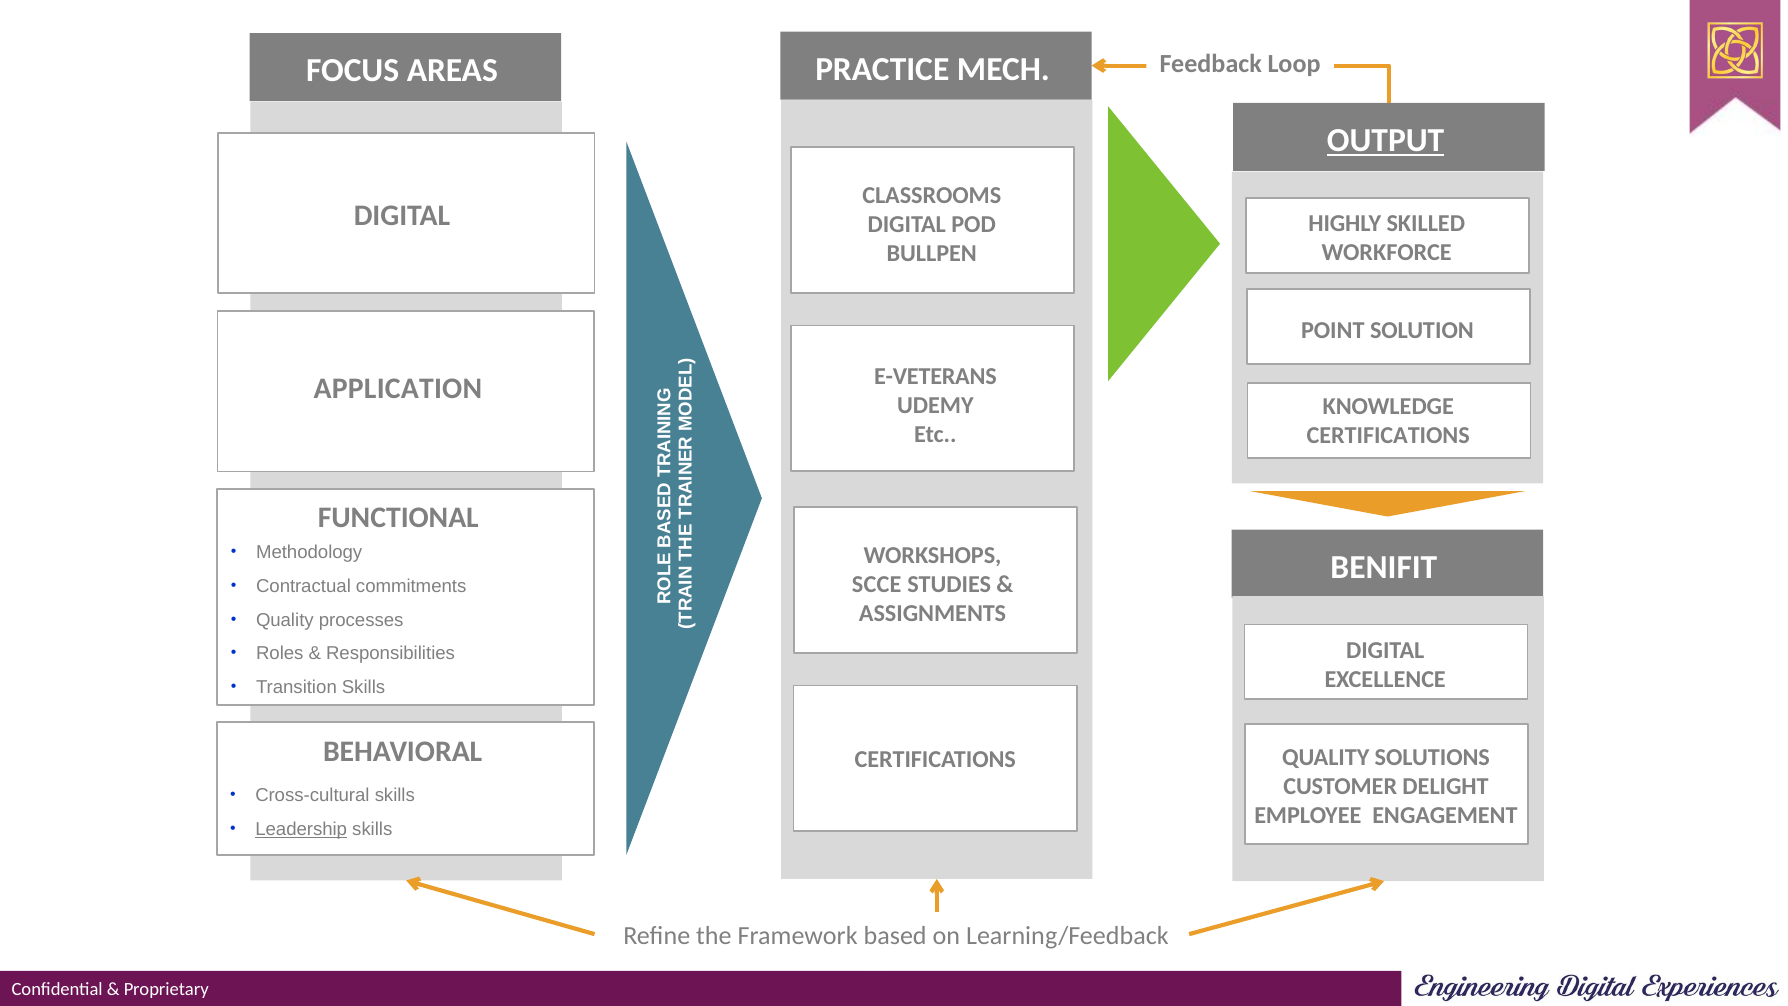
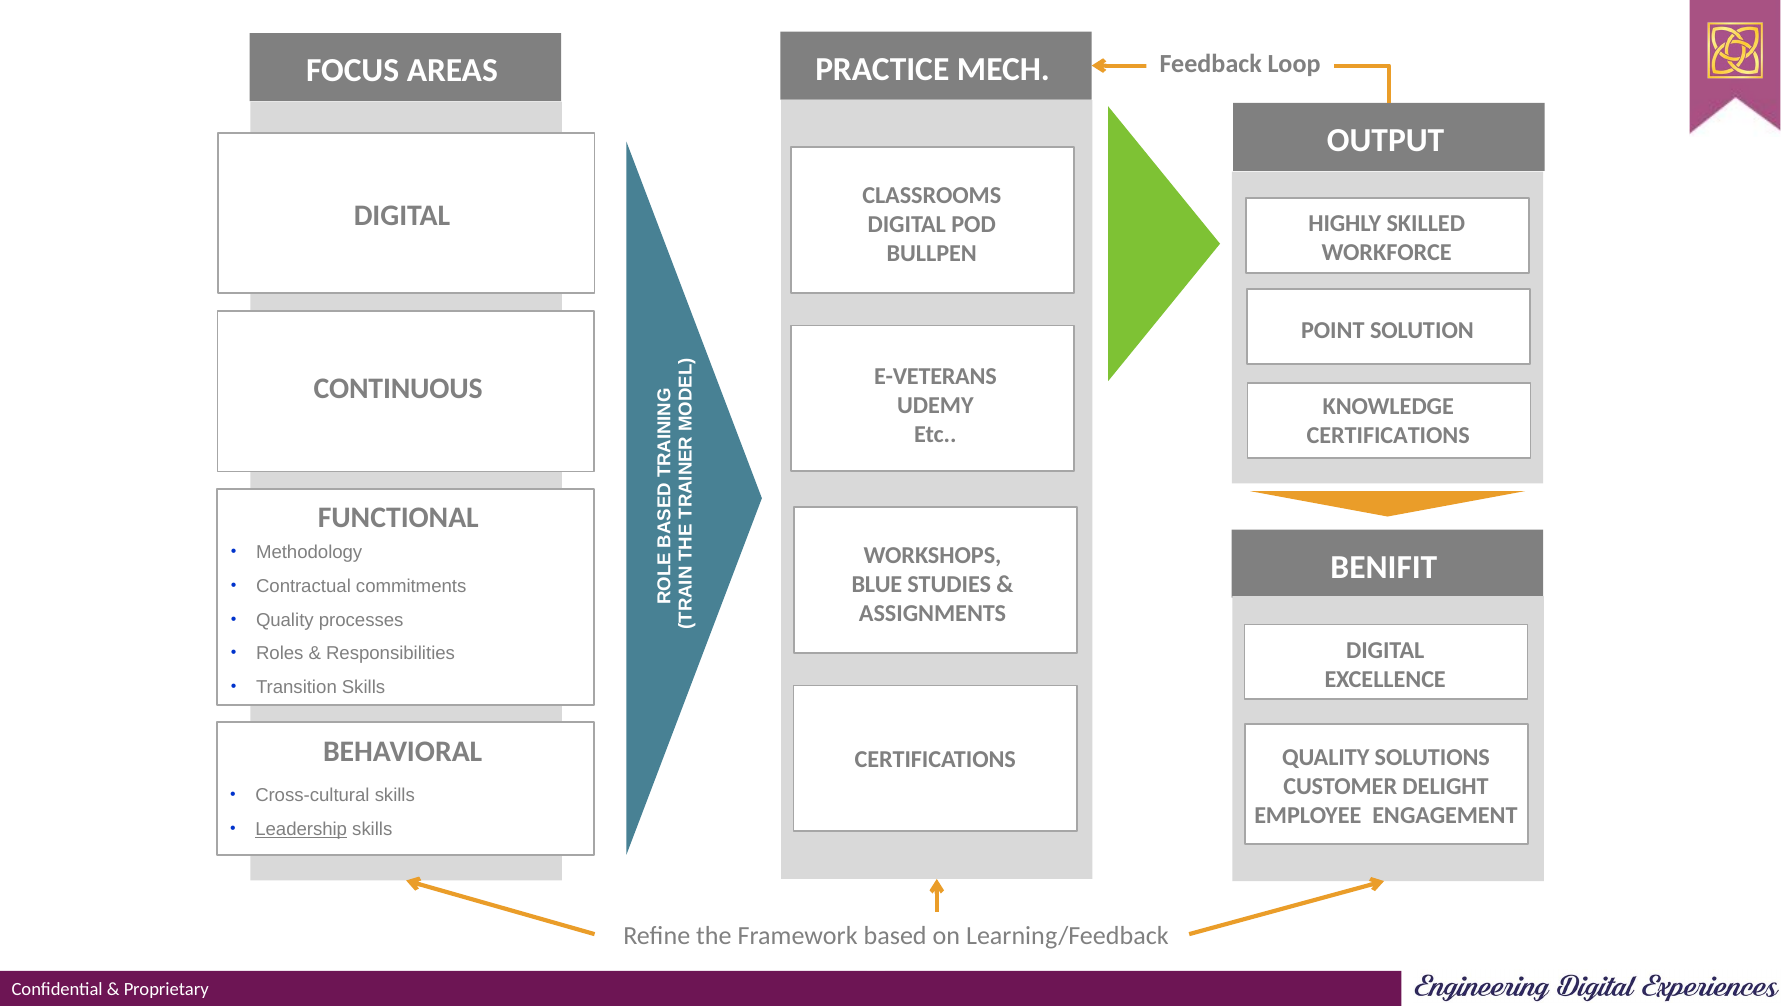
OUTPUT underline: present -> none
APPLICATION: APPLICATION -> CONTINUOUS
SCCE: SCCE -> BLUE
